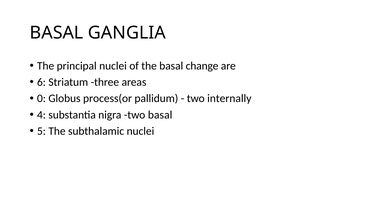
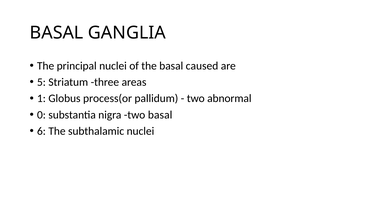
change: change -> caused
6: 6 -> 5
0: 0 -> 1
internally: internally -> abnormal
4: 4 -> 0
5: 5 -> 6
